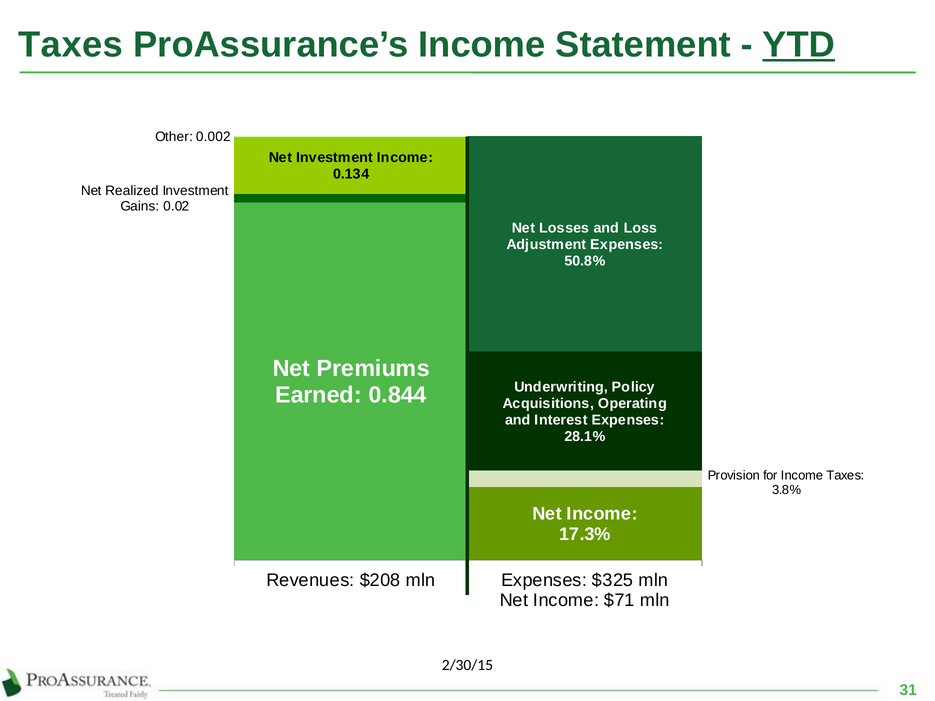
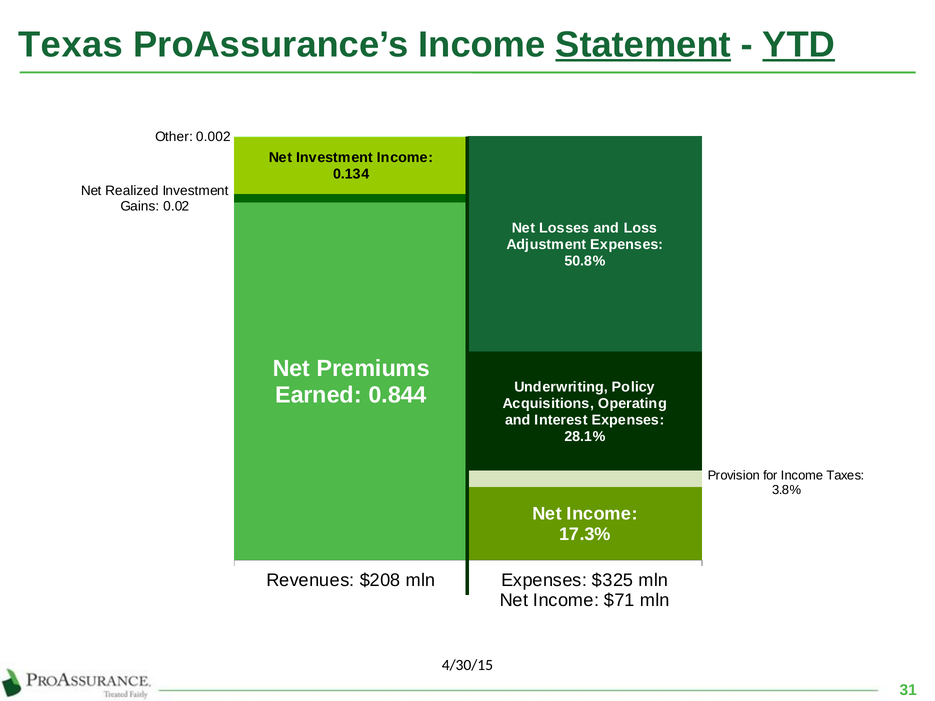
Taxes at (71, 45): Taxes -> Texas
Statement underline: none -> present
2/30/15: 2/30/15 -> 4/30/15
